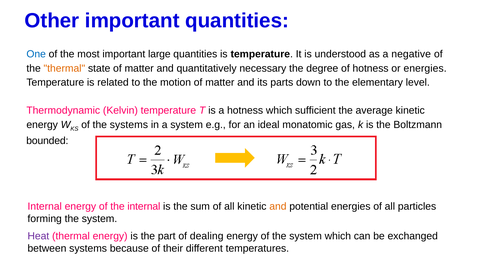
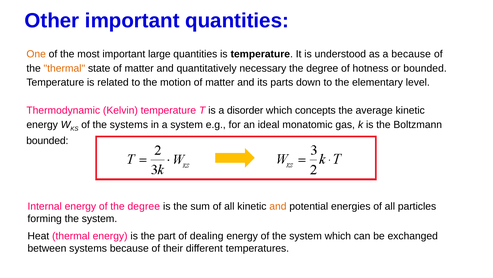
One colour: blue -> orange
a negative: negative -> because
or energies: energies -> bounded
a hotness: hotness -> disorder
sufficient: sufficient -> concepts
of the internal: internal -> degree
Heat colour: purple -> black
